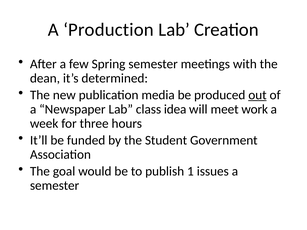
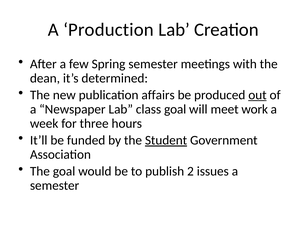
media: media -> affairs
class idea: idea -> goal
Student underline: none -> present
1: 1 -> 2
